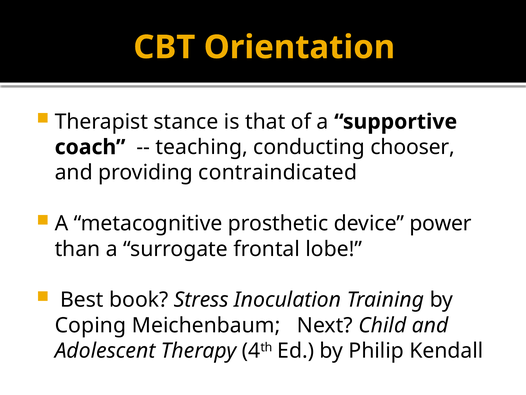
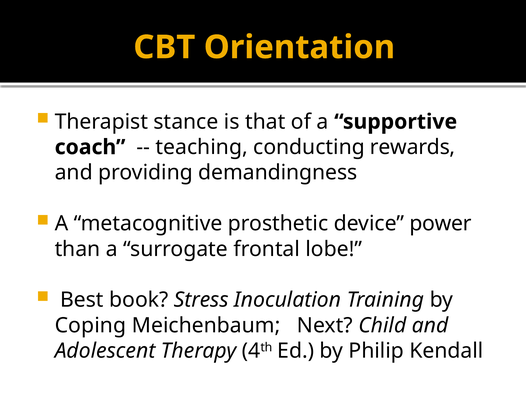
chooser: chooser -> rewards
contraindicated: contraindicated -> demandingness
